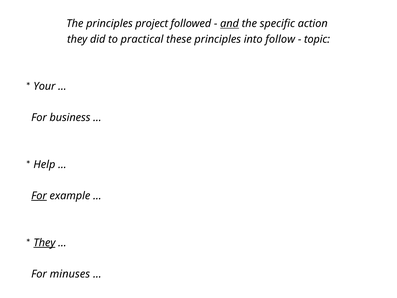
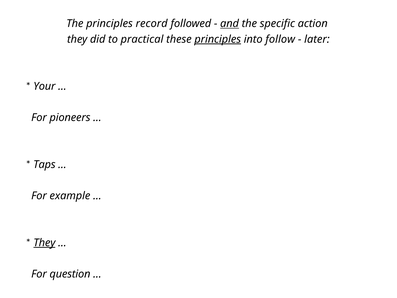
project: project -> record
principles at (218, 39) underline: none -> present
topic: topic -> later
business: business -> pioneers
Help: Help -> Taps
For at (39, 196) underline: present -> none
minuses: minuses -> question
